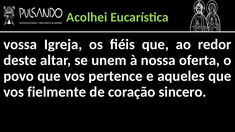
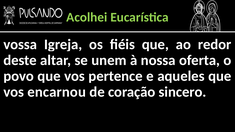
fielmente: fielmente -> encarnou
